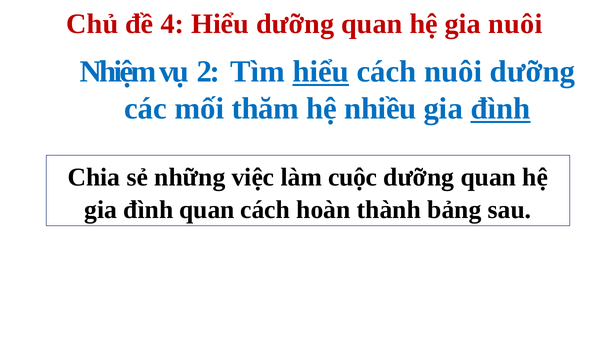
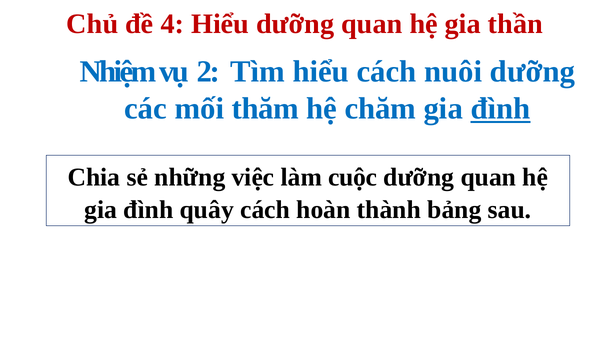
gia nuôi: nuôi -> thần
hiểu at (321, 72) underline: present -> none
nhiều: nhiều -> chăm
đình quan: quan -> quây
